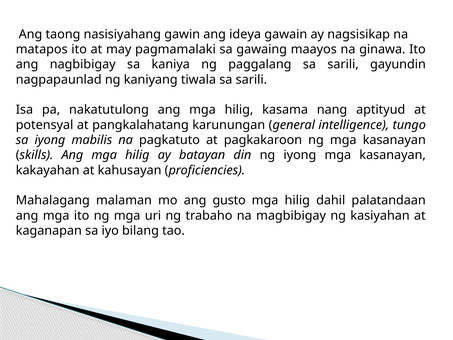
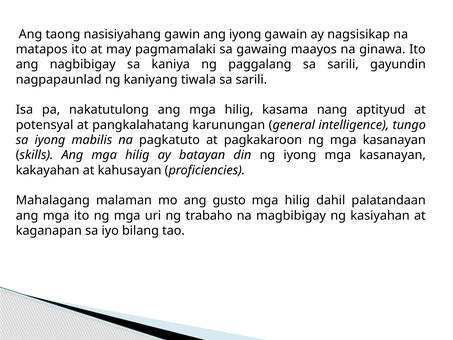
ang ideya: ideya -> iyong
